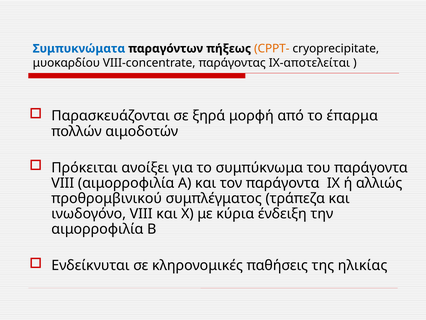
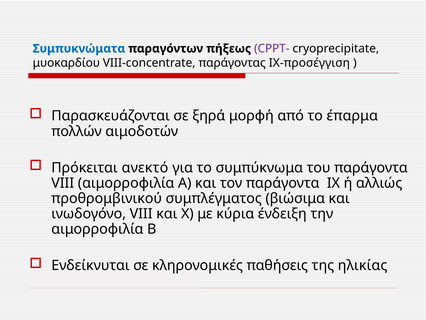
CPPT- colour: orange -> purple
IX-αποτελείται: IX-αποτελείται -> IX-προσέγγιση
ανοίξει: ανοίξει -> ανεκτό
τράπεζα: τράπεζα -> βιώσιμα
